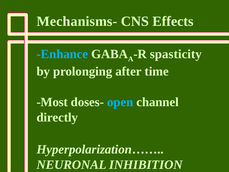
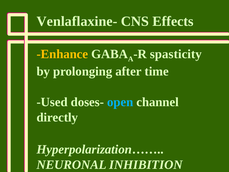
Mechanisms-: Mechanisms- -> Venlaflaxine-
Enhance colour: light blue -> yellow
Most: Most -> Used
